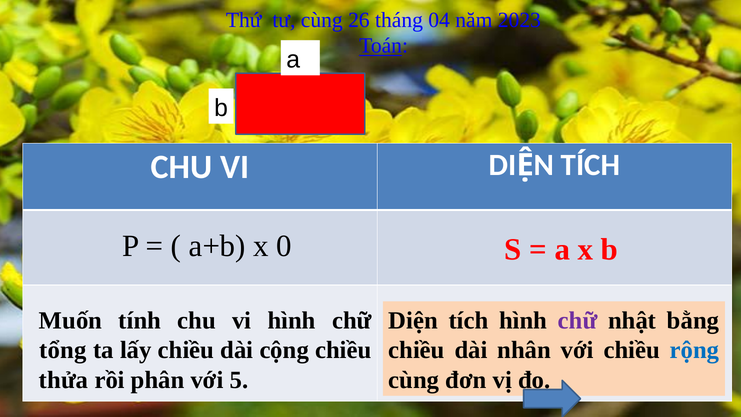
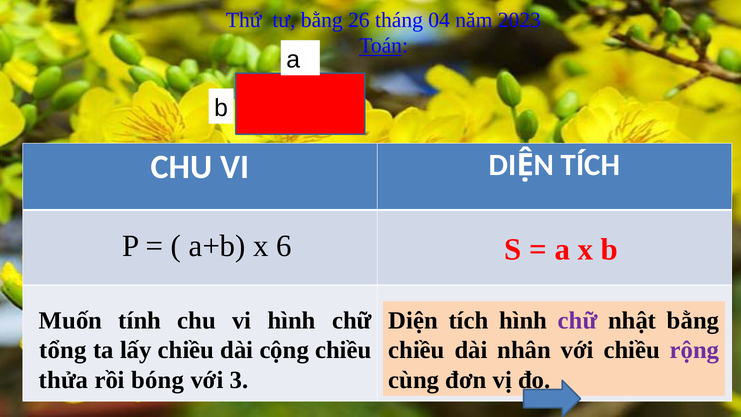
tư cùng: cùng -> bằng
0: 0 -> 6
rộng colour: blue -> purple
phân: phân -> bóng
5: 5 -> 3
